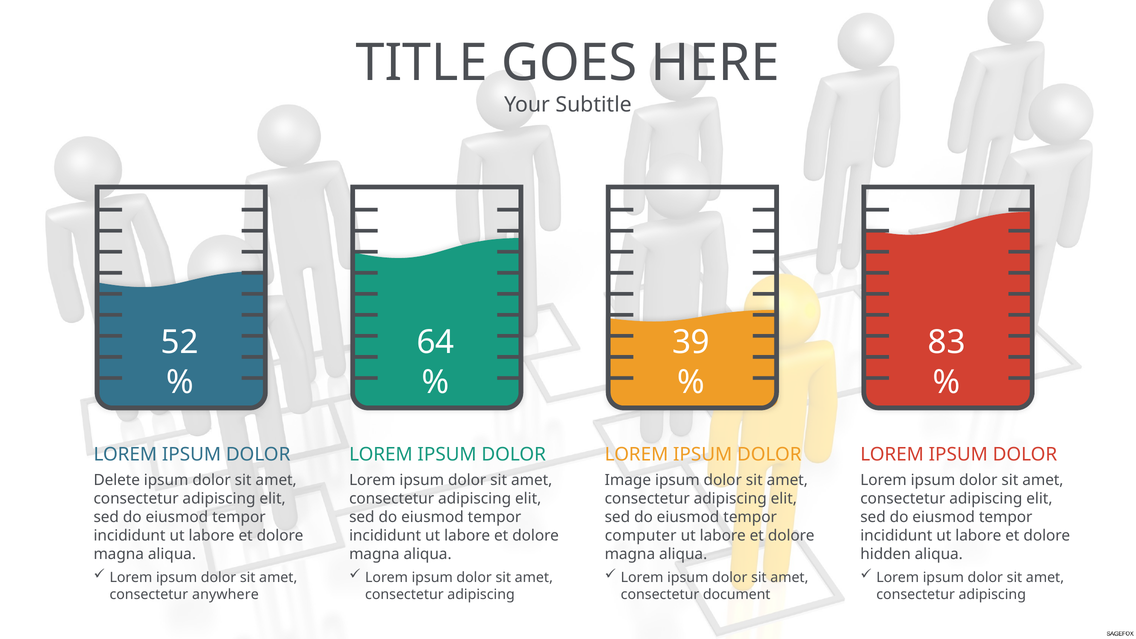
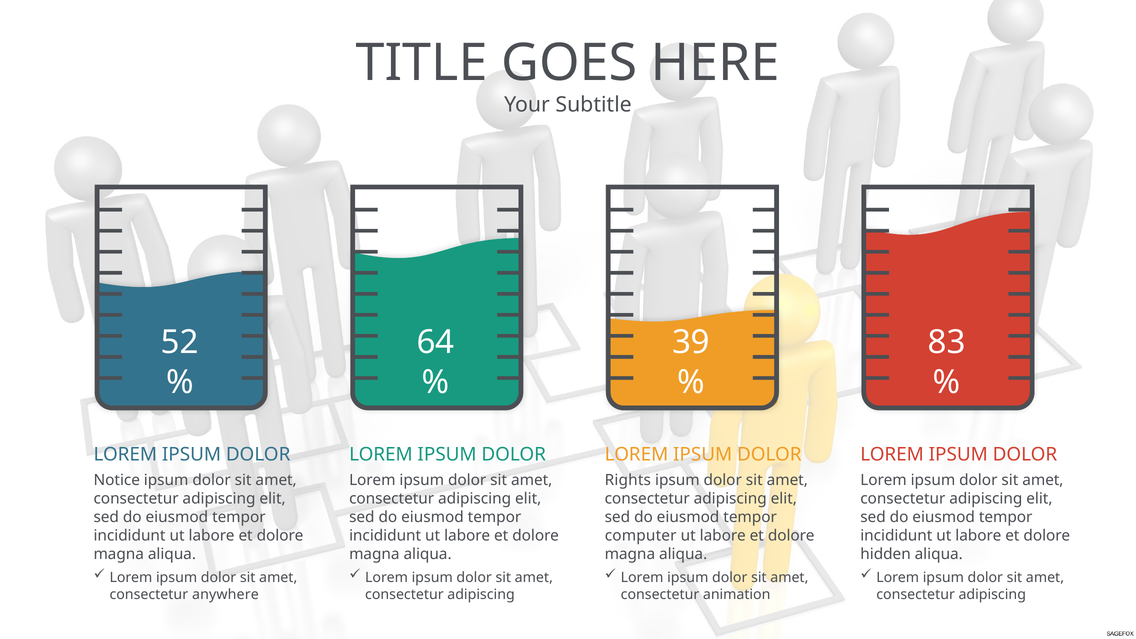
Delete: Delete -> Notice
Image: Image -> Rights
document: document -> animation
